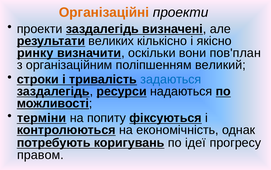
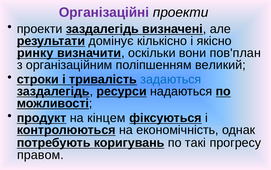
Організаційні colour: orange -> purple
великих: великих -> домінує
терміни: терміни -> продукт
попиту: попиту -> кінцем
ідеї: ідеї -> такі
